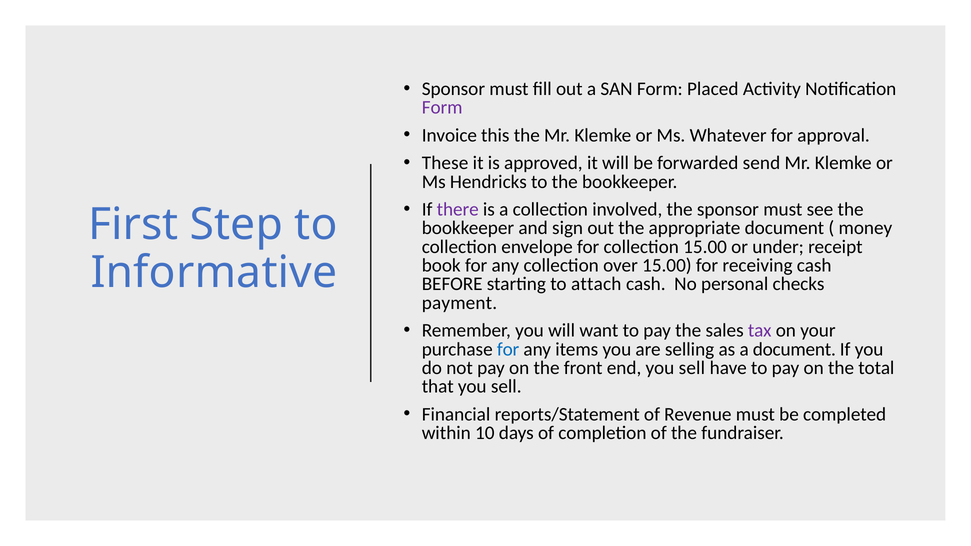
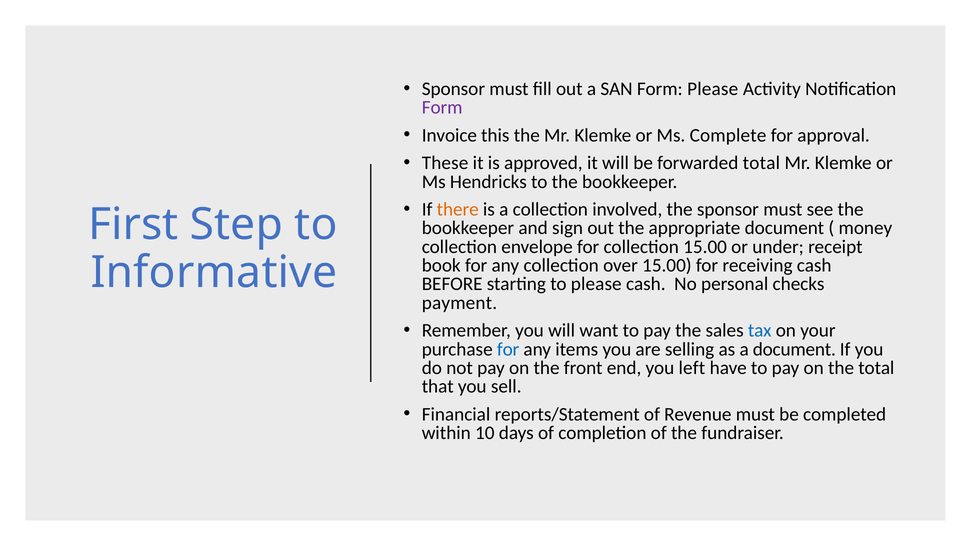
Form Placed: Placed -> Please
Whatever: Whatever -> Complete
forwarded send: send -> total
there colour: purple -> orange
to attach: attach -> please
tax colour: purple -> blue
end you sell: sell -> left
